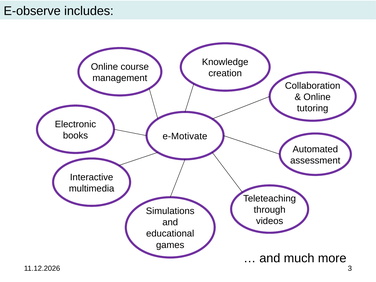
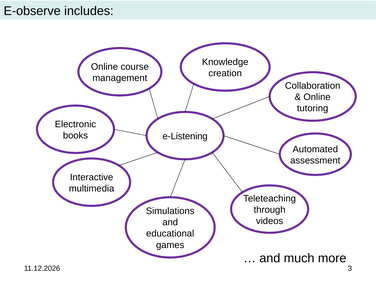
e-Motivate: e-Motivate -> e-Listening
